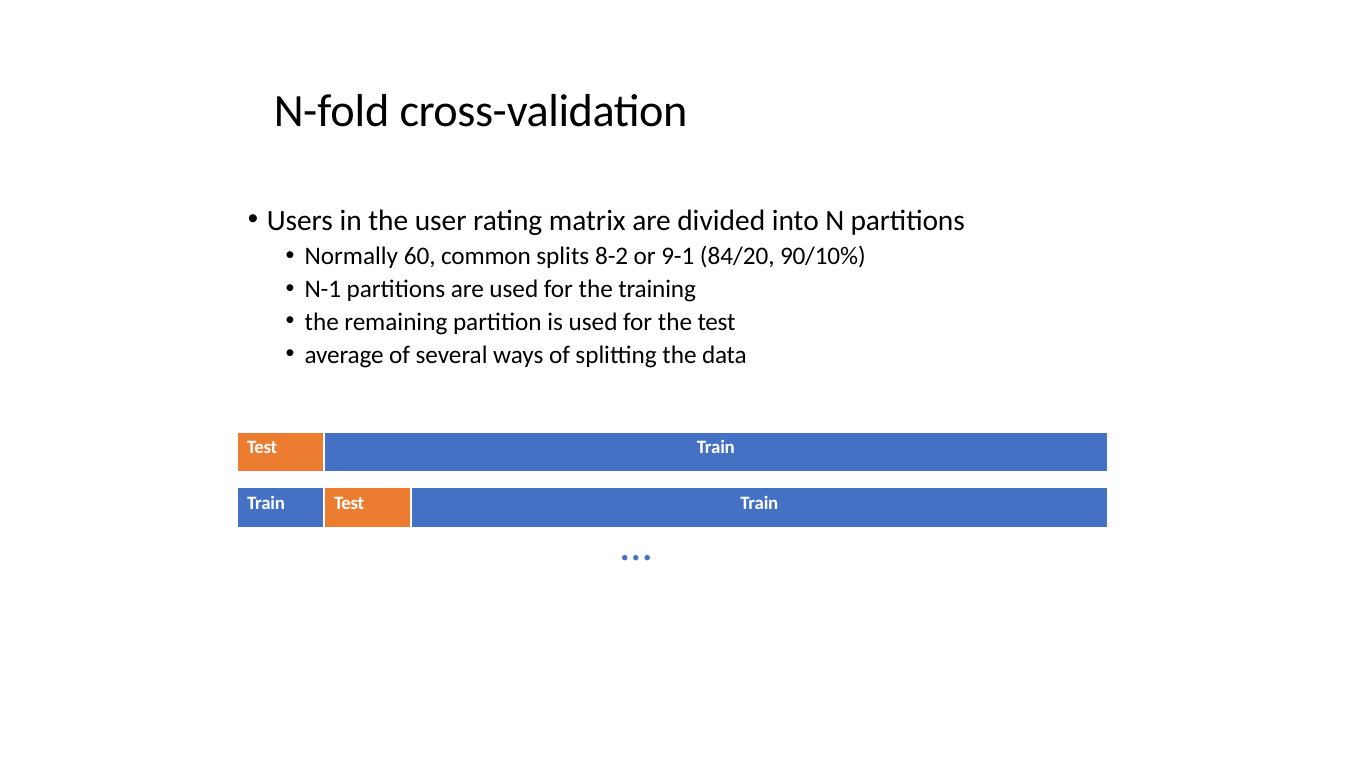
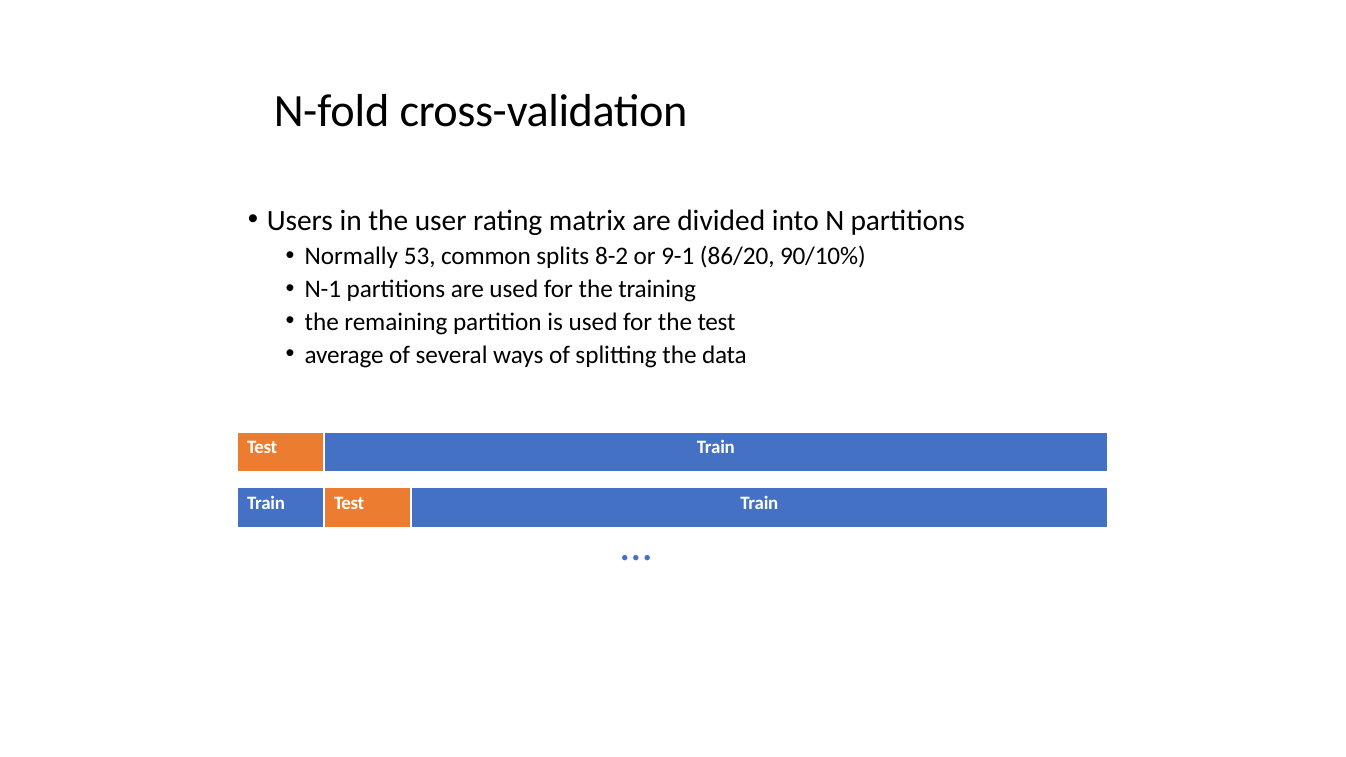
60: 60 -> 53
84/20: 84/20 -> 86/20
